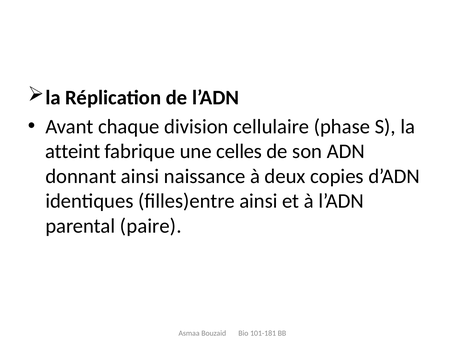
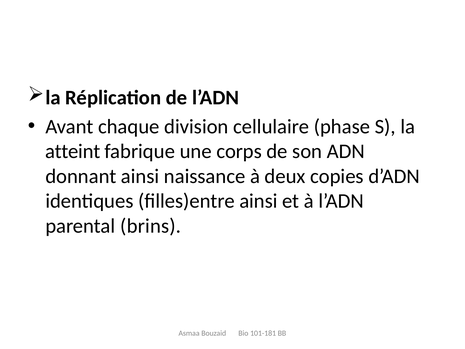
celles: celles -> corps
paire: paire -> brins
